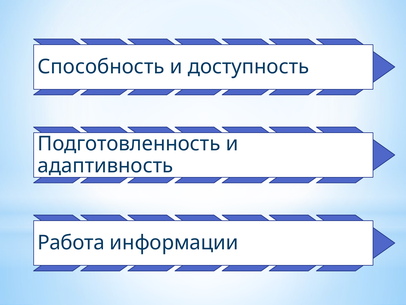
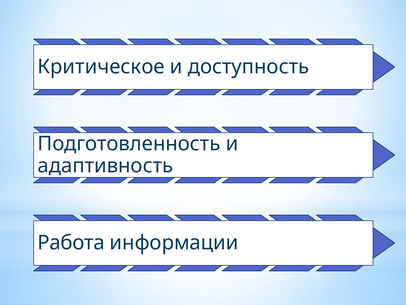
Способность: Способность -> Критическое
